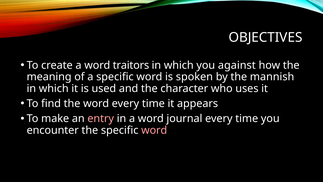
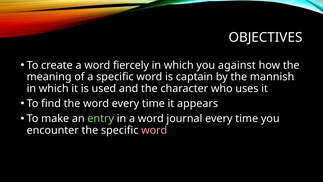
traitors: traitors -> fiercely
spoken: spoken -> captain
entry colour: pink -> light green
